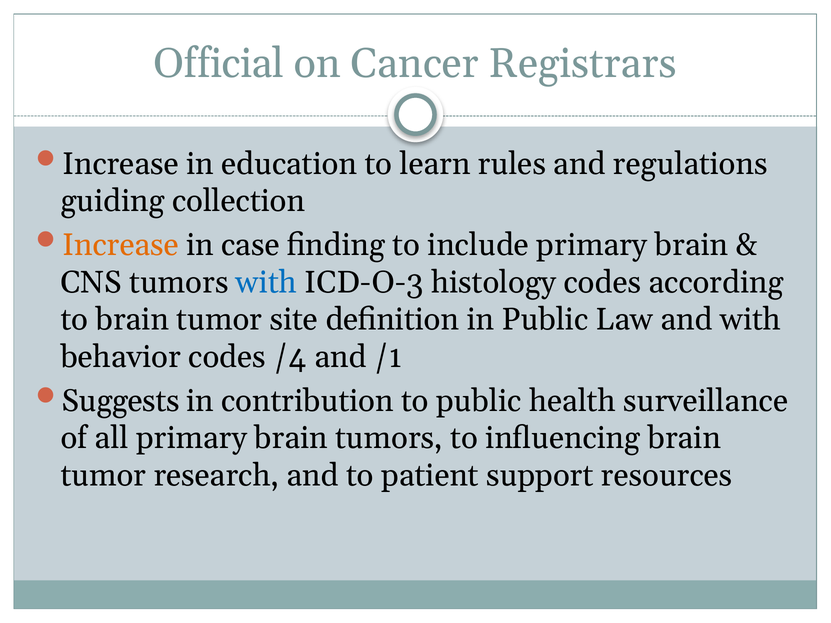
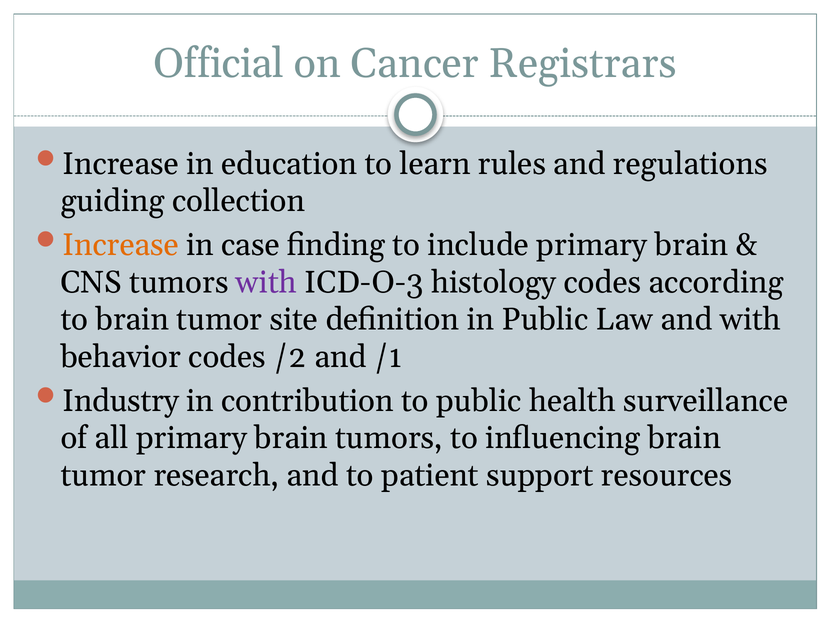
with at (266, 282) colour: blue -> purple
/4: /4 -> /2
Suggests: Suggests -> Industry
